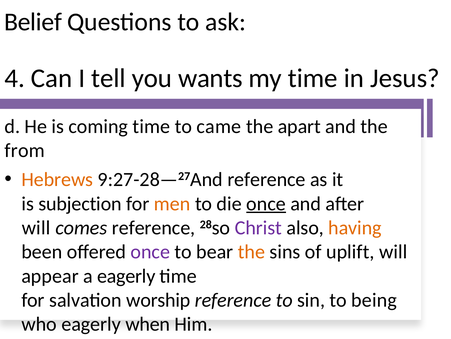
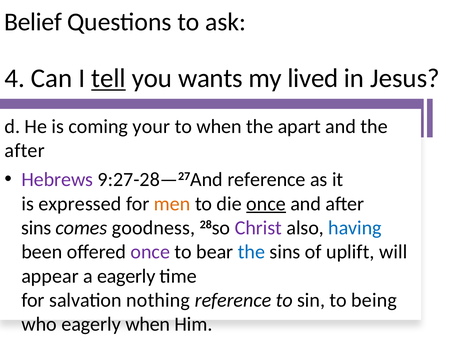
tell underline: none -> present
my time: time -> lived
coming time: time -> your
to came: came -> when
from at (25, 150): from -> after
Hebrews colour: orange -> purple
subjection: subjection -> expressed
will at (36, 227): will -> sins
comes reference: reference -> goodness
having colour: orange -> blue
the at (251, 251) colour: orange -> blue
worship: worship -> nothing
